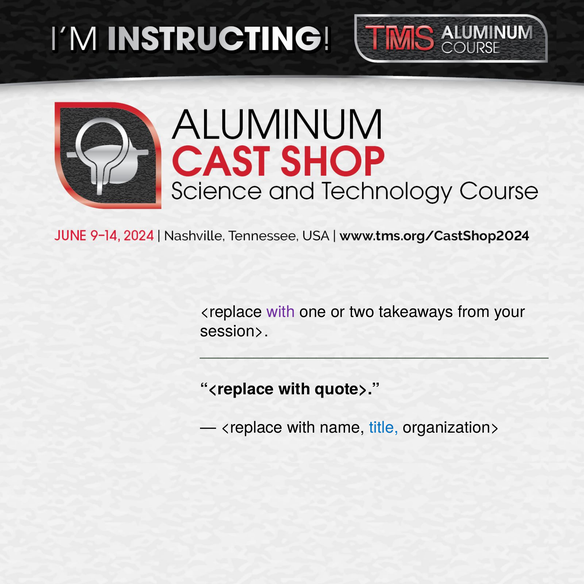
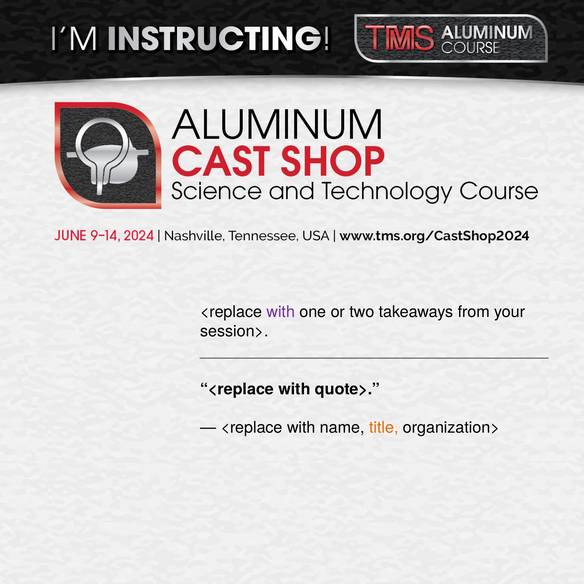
title colour: blue -> orange
